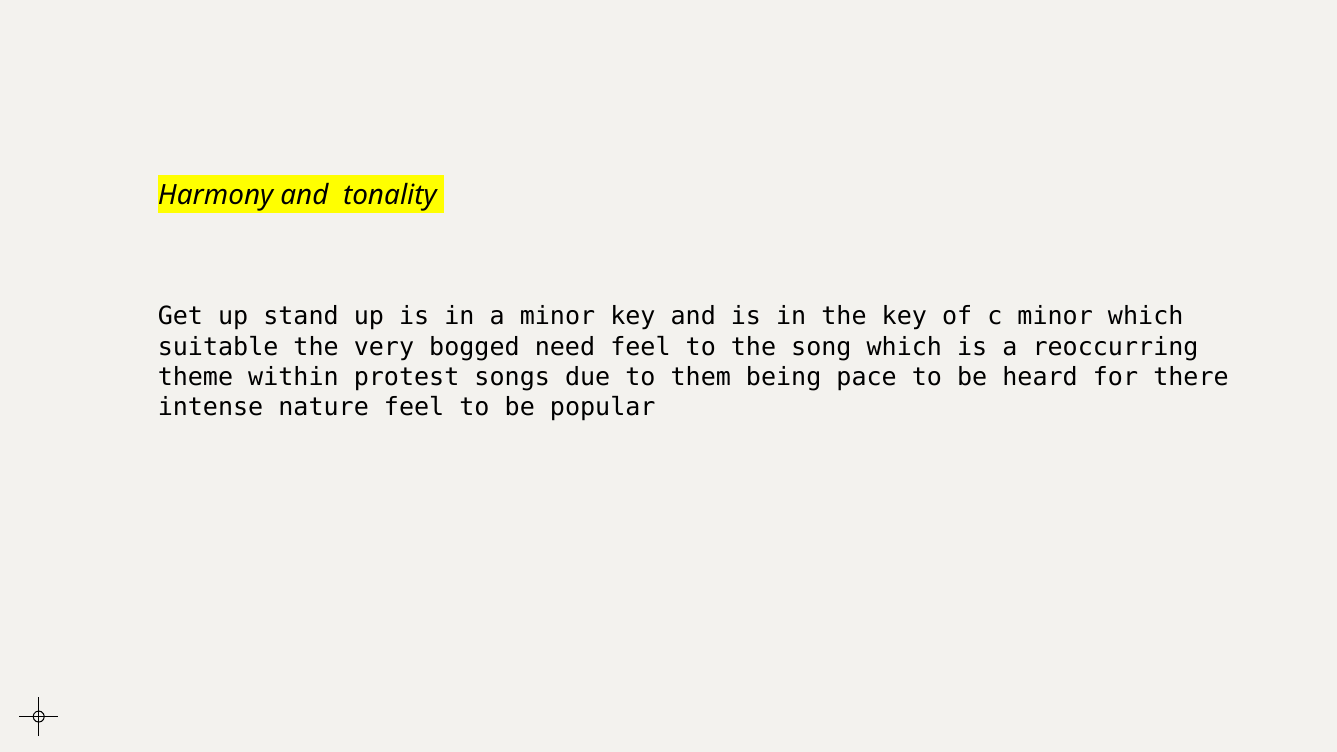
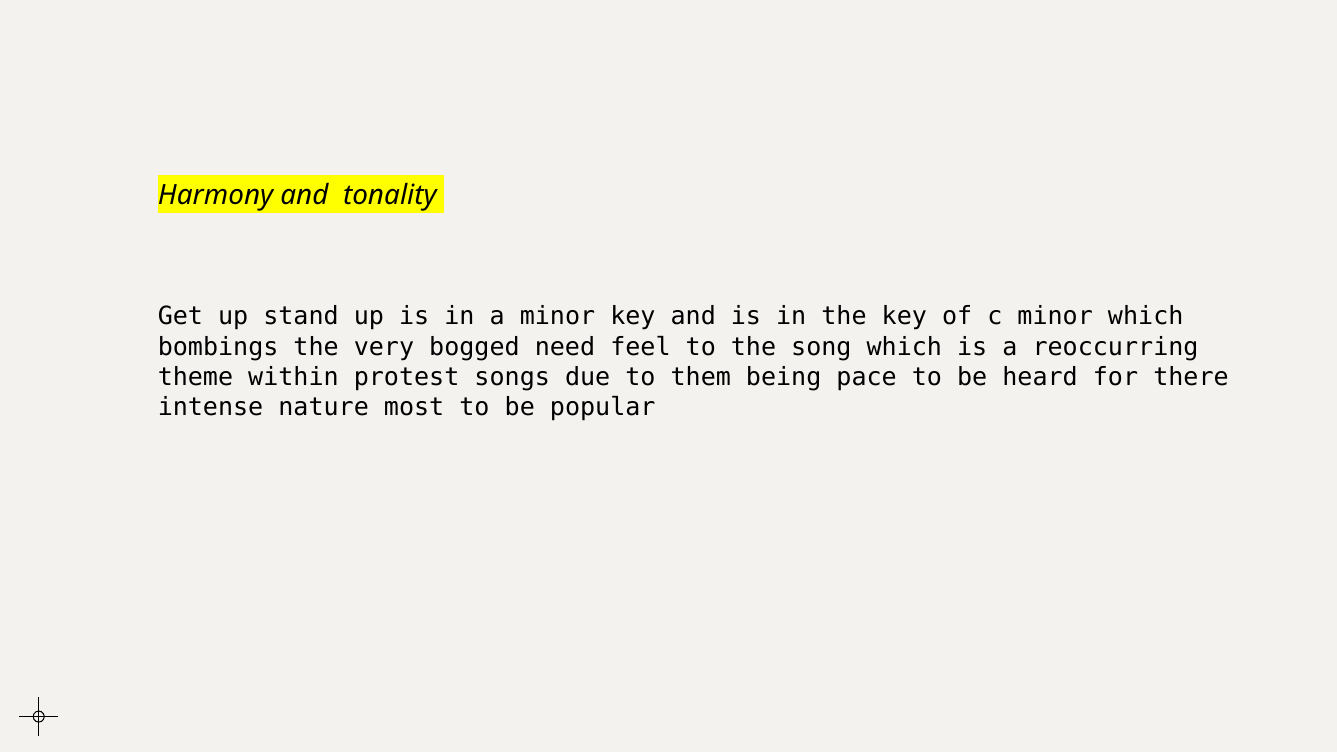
suitable: suitable -> bombings
nature feel: feel -> most
